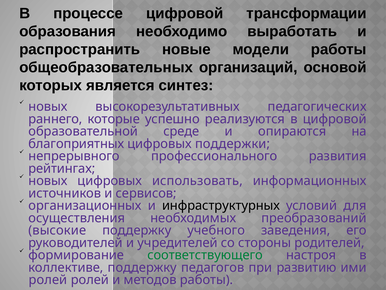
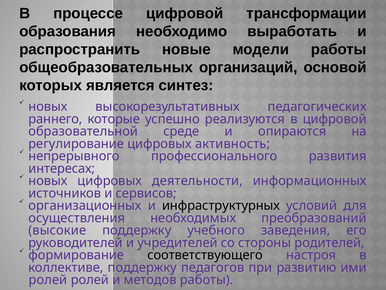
благоприятных: благоприятных -> регулирование
поддержки: поддержки -> активность
рейтингах: рейтингах -> интересах
использовать: использовать -> деятельности
соответствующего colour: green -> black
